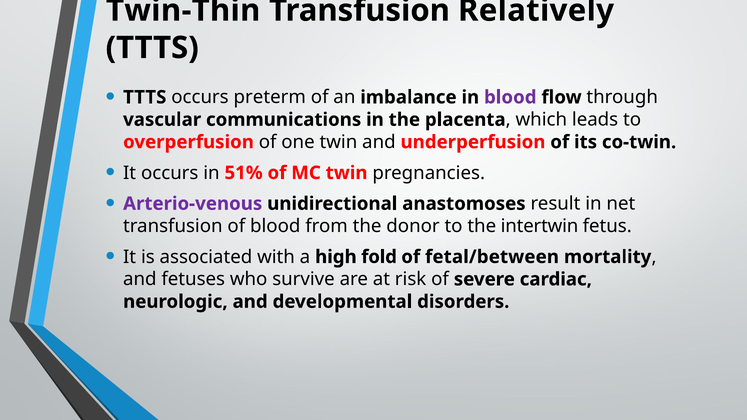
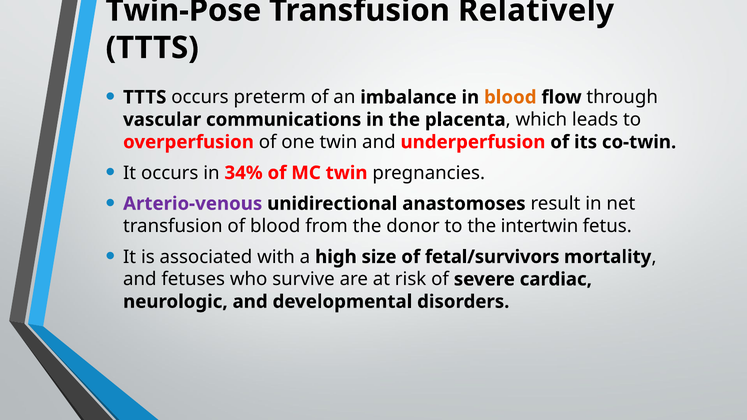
Twin-Thin: Twin-Thin -> Twin-Pose
blood at (510, 97) colour: purple -> orange
51%: 51% -> 34%
fold: fold -> size
fetal/between: fetal/between -> fetal/survivors
